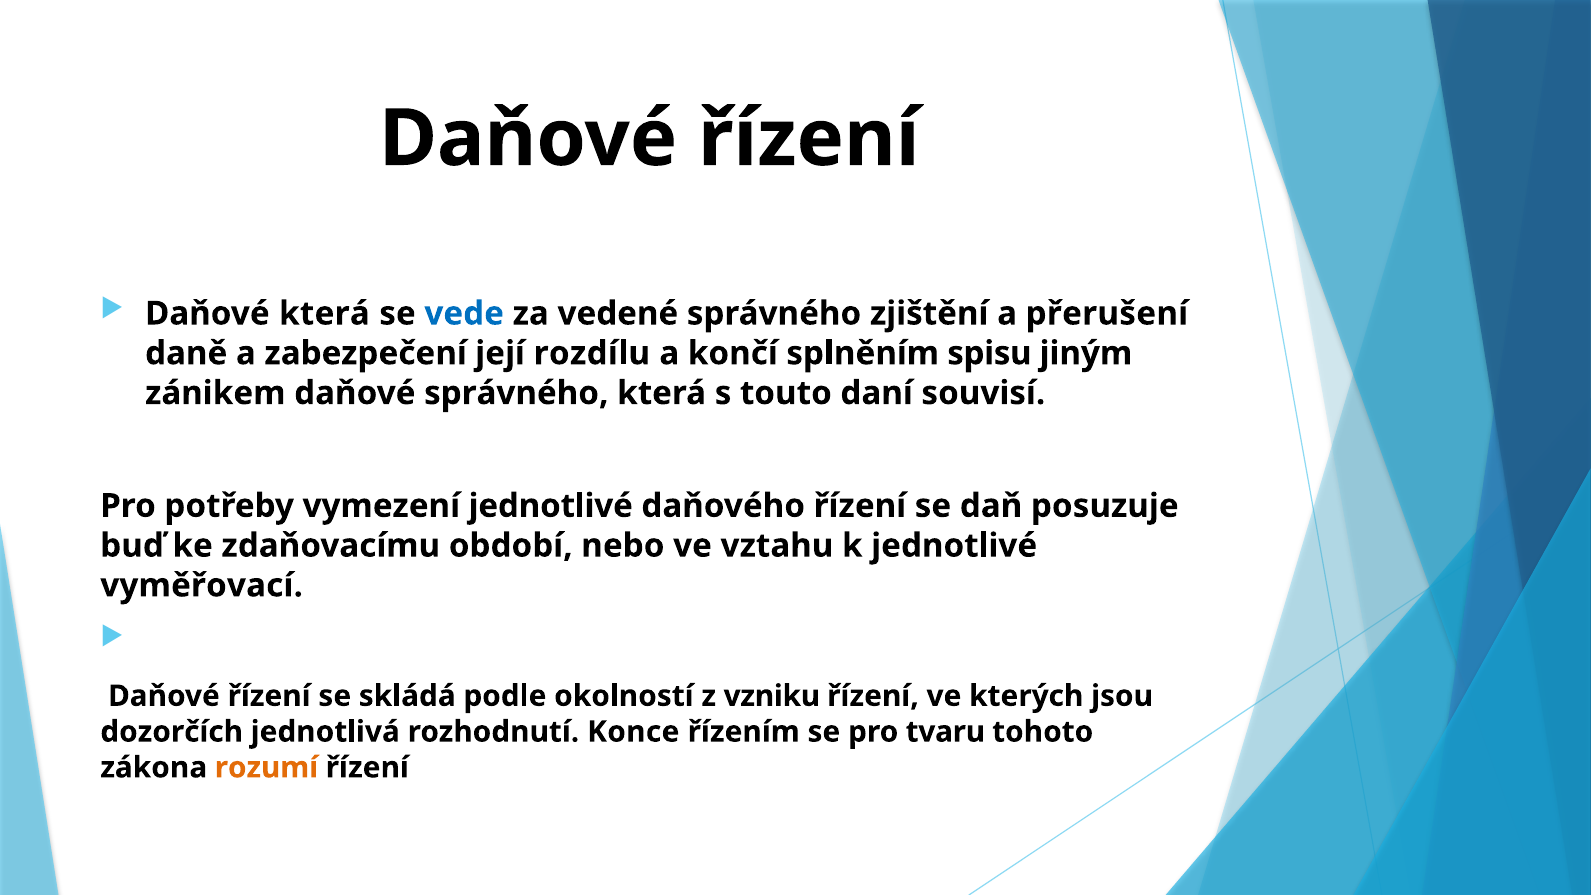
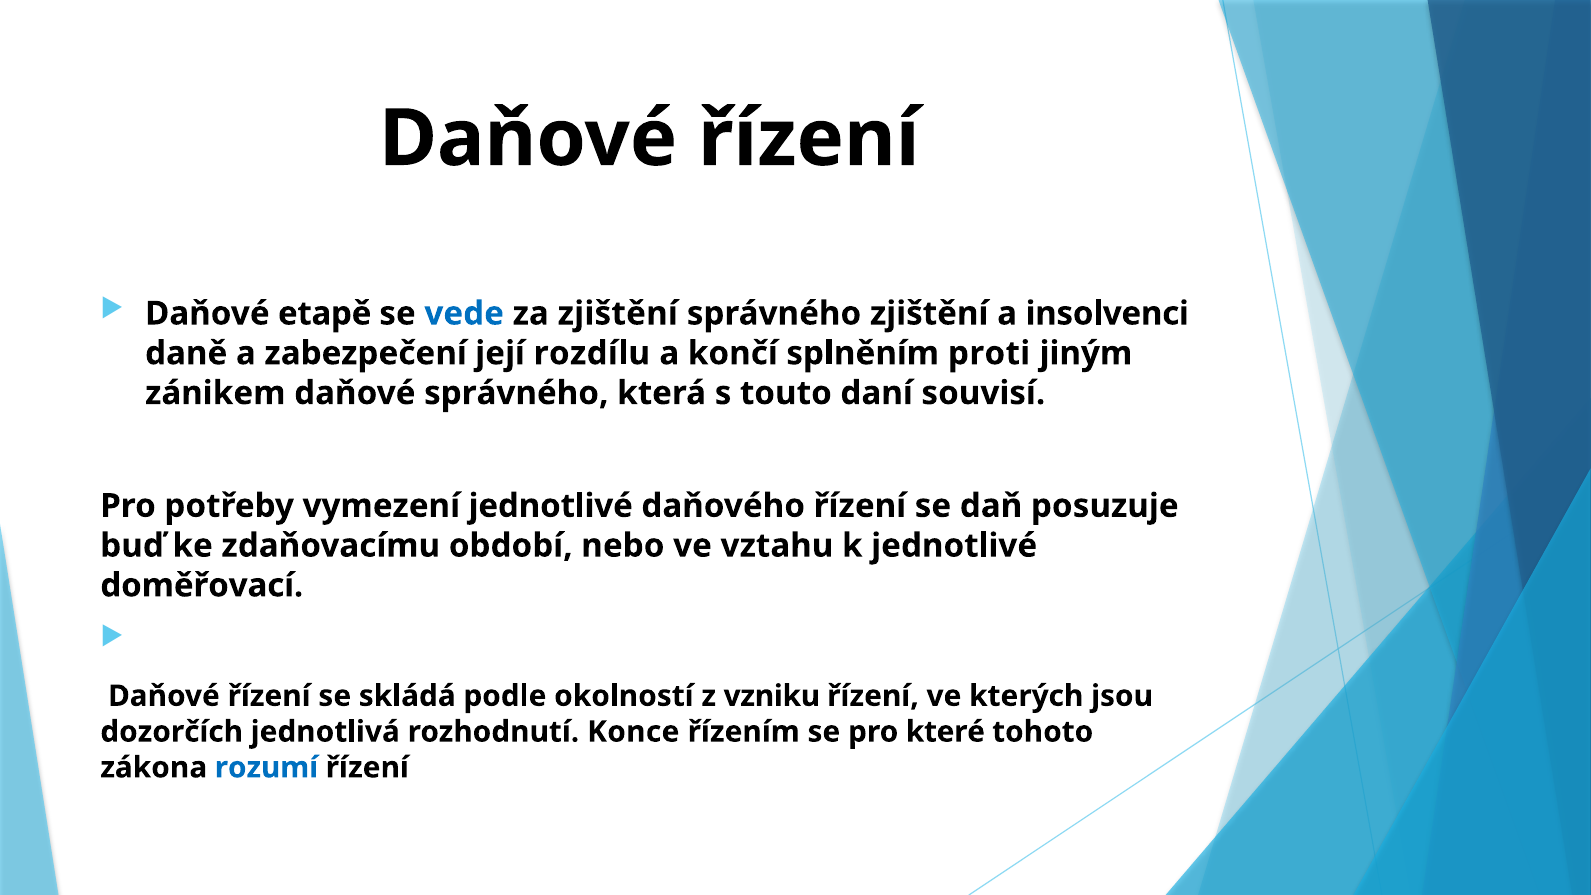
Daňové která: která -> etapě
za vedené: vedené -> zjištění
přerušení: přerušení -> insolvenci
spisu: spisu -> proti
vyměřovací: vyměřovací -> doměřovací
tvaru: tvaru -> které
rozumí colour: orange -> blue
